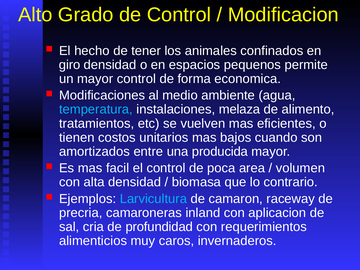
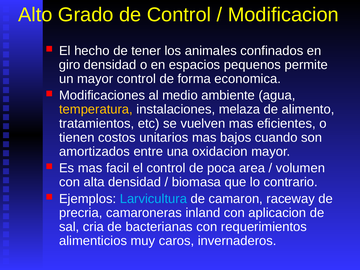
temperatura colour: light blue -> yellow
producida: producida -> oxidacion
profundidad: profundidad -> bacterianas
